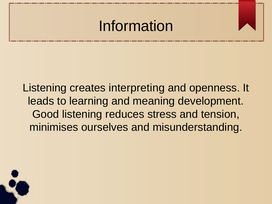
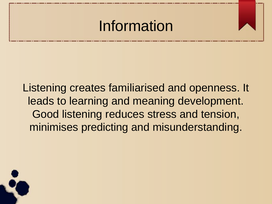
interpreting: interpreting -> familiarised
ourselves: ourselves -> predicting
